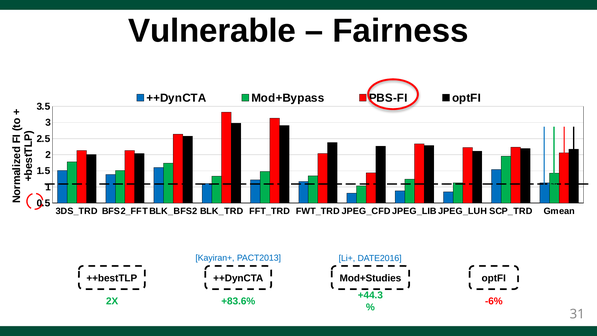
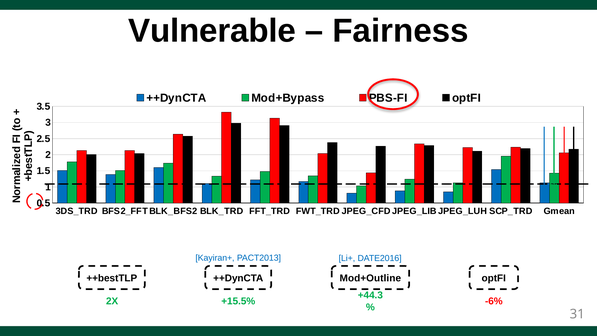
Mod+Studies: Mod+Studies -> Mod+Outline
+83.6%: +83.6% -> +15.5%
